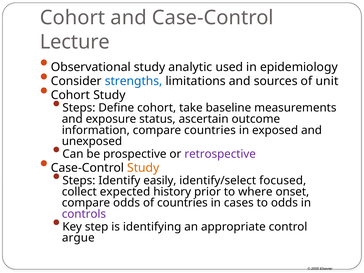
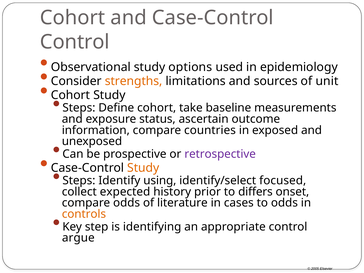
Lecture at (75, 42): Lecture -> Control
analytic: analytic -> options
strengths colour: blue -> orange
easily: easily -> using
where: where -> differs
of countries: countries -> literature
controls colour: purple -> orange
